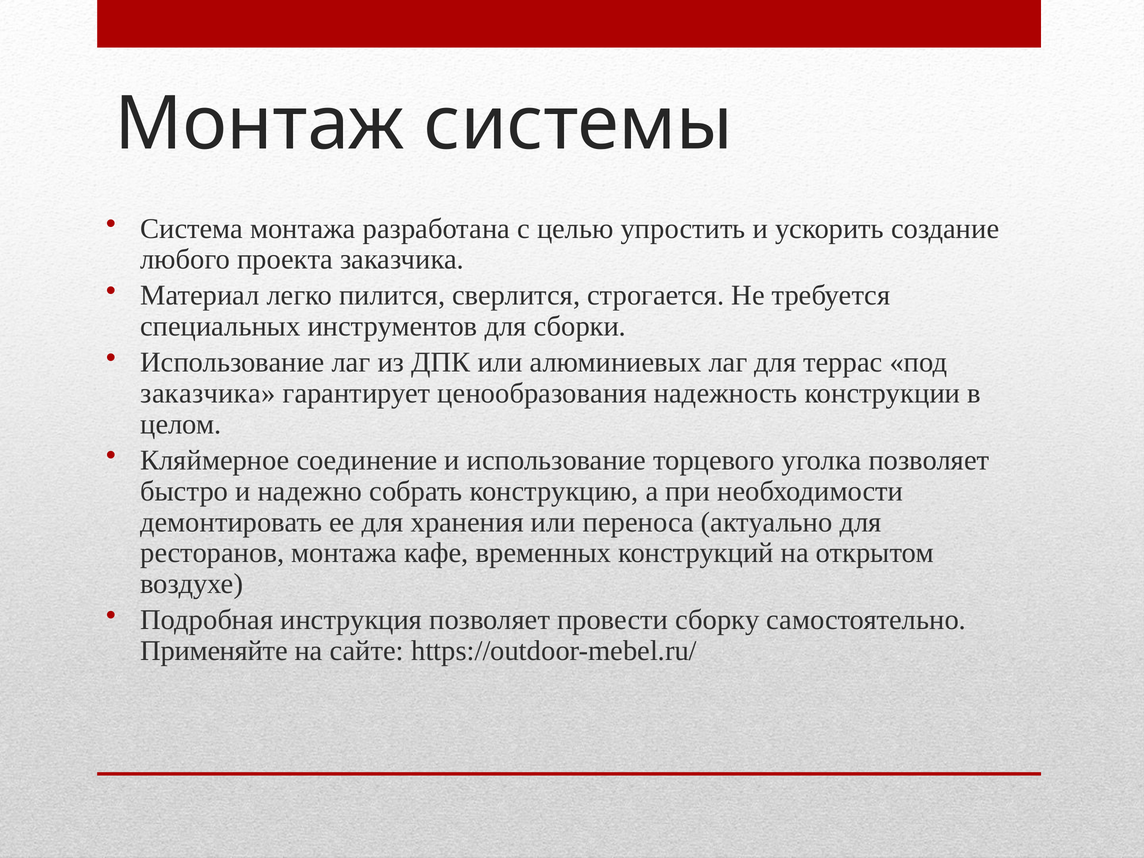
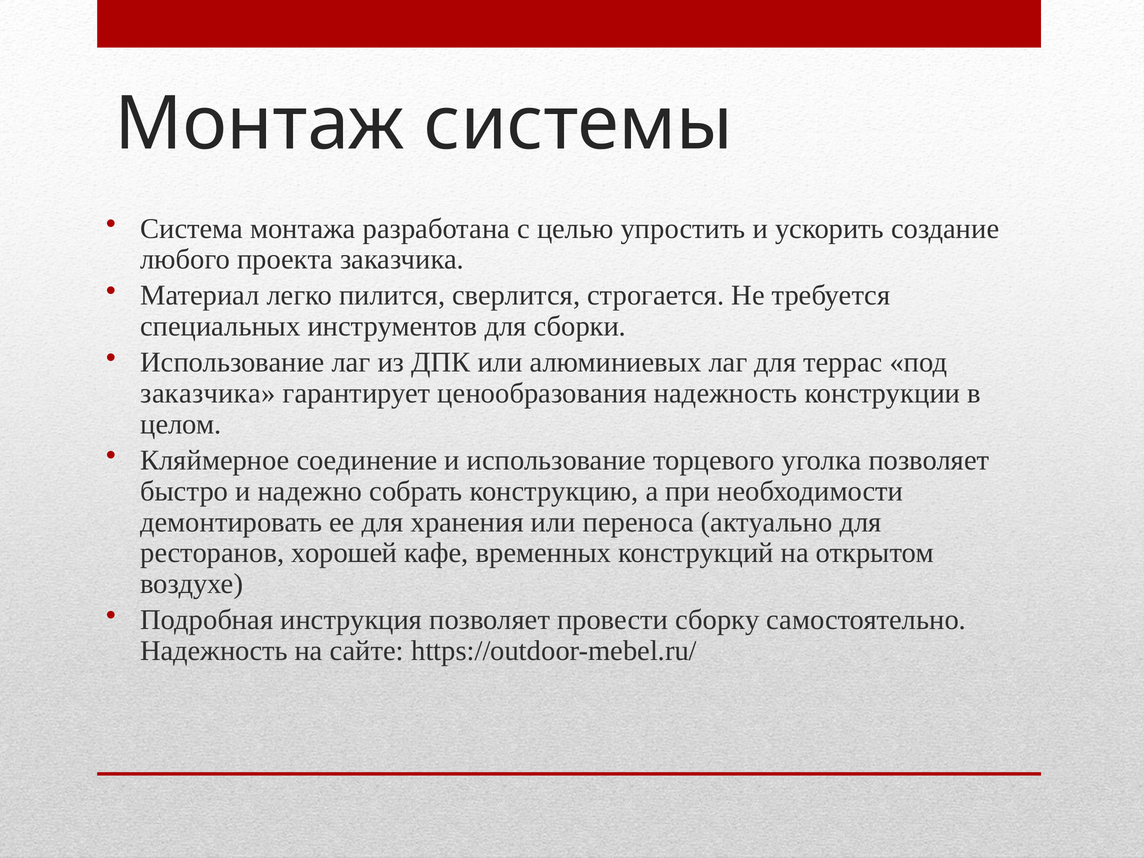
ресторанов монтажа: монтажа -> хорошей
Применяйте at (214, 651): Применяйте -> Надежность
